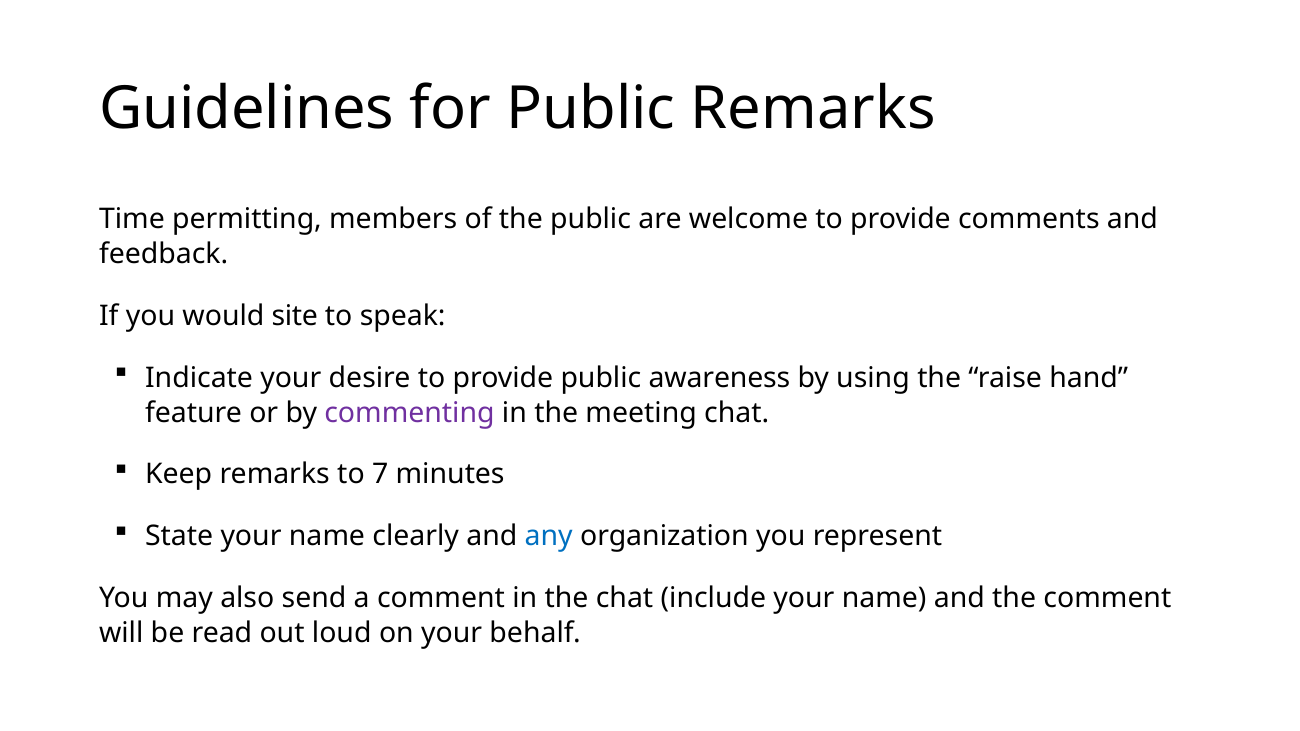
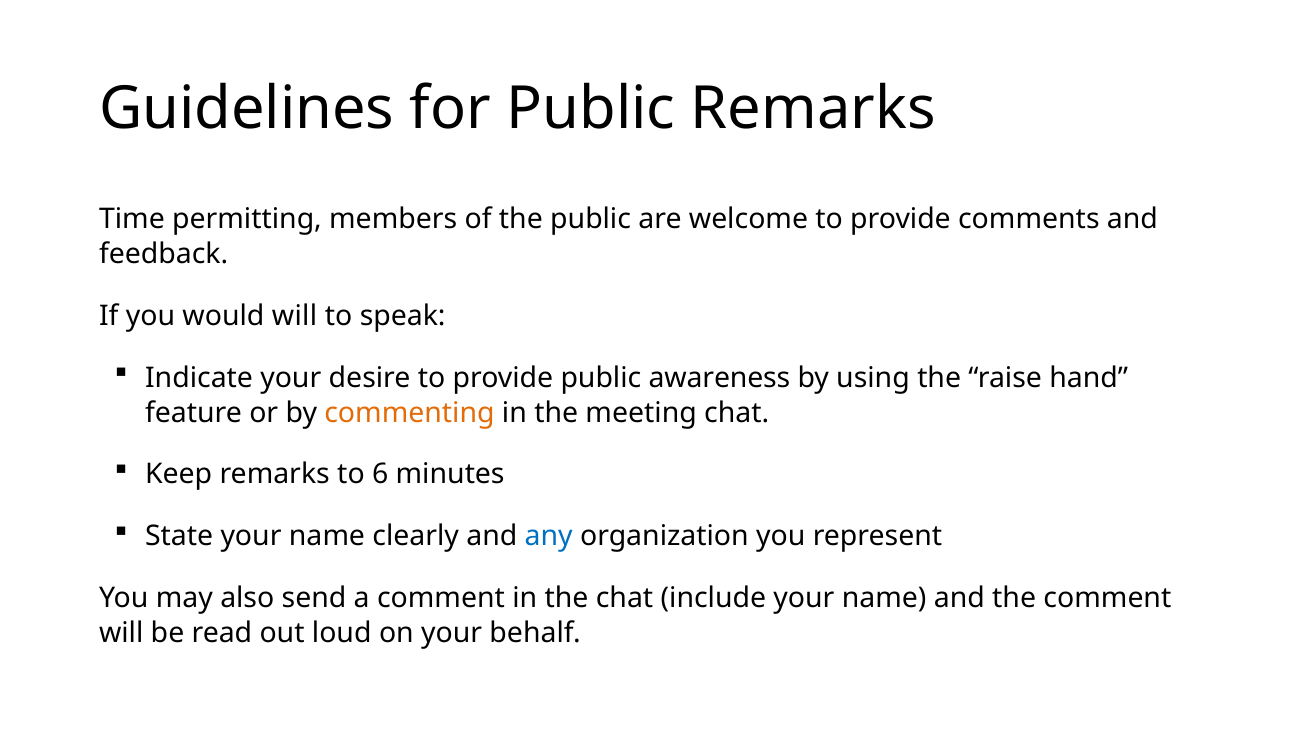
would site: site -> will
commenting colour: purple -> orange
7: 7 -> 6
